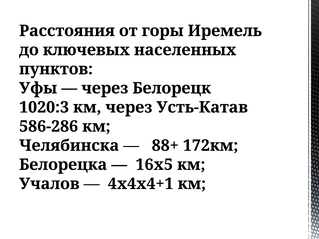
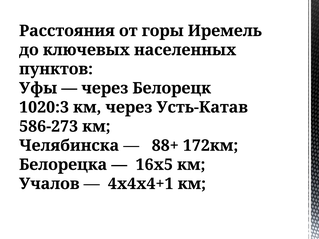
586-286: 586-286 -> 586-273
